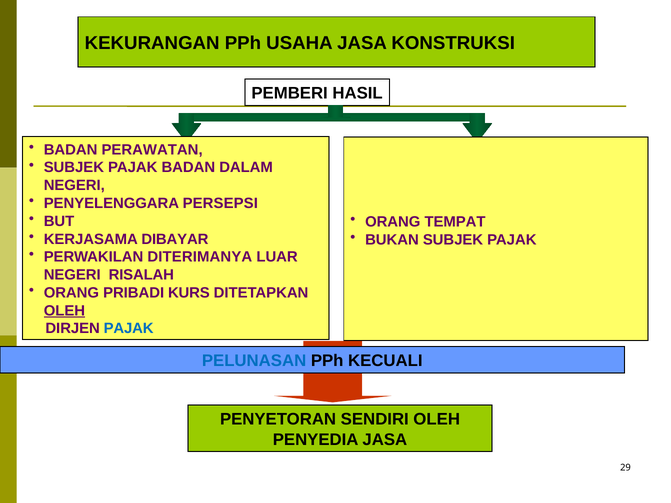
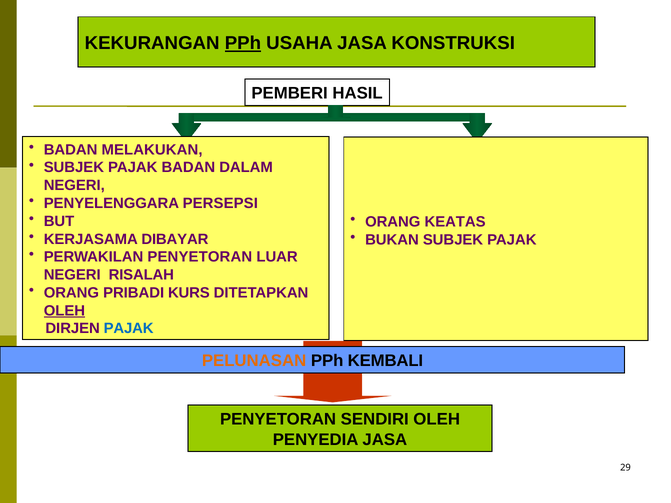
PPh at (243, 43) underline: none -> present
PERAWATAN: PERAWATAN -> MELAKUKAN
TEMPAT: TEMPAT -> KEATAS
PERWAKILAN DITERIMANYA: DITERIMANYA -> PENYETORAN
PELUNASAN colour: blue -> orange
KECUALI: KECUALI -> KEMBALI
